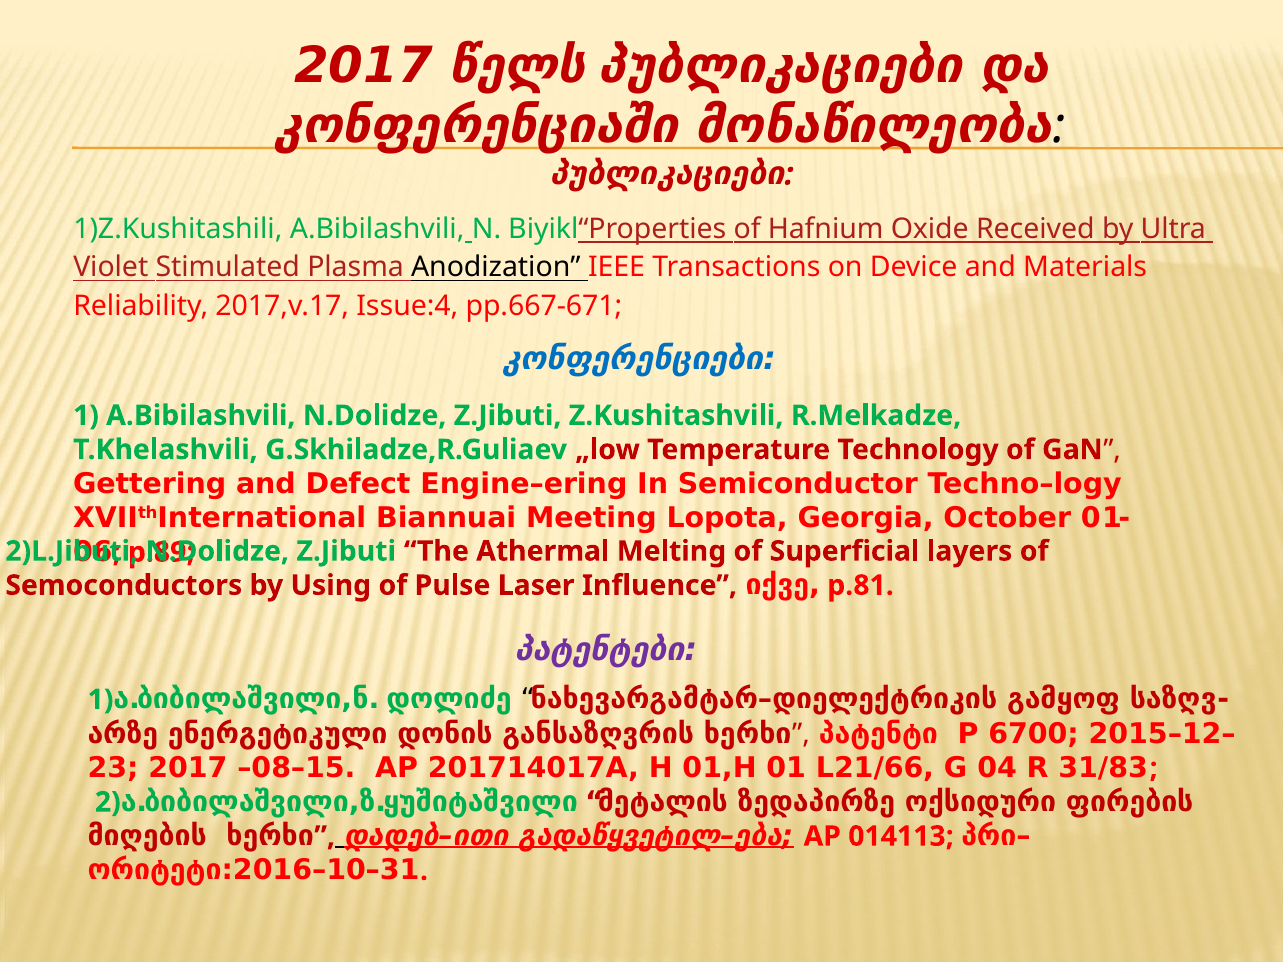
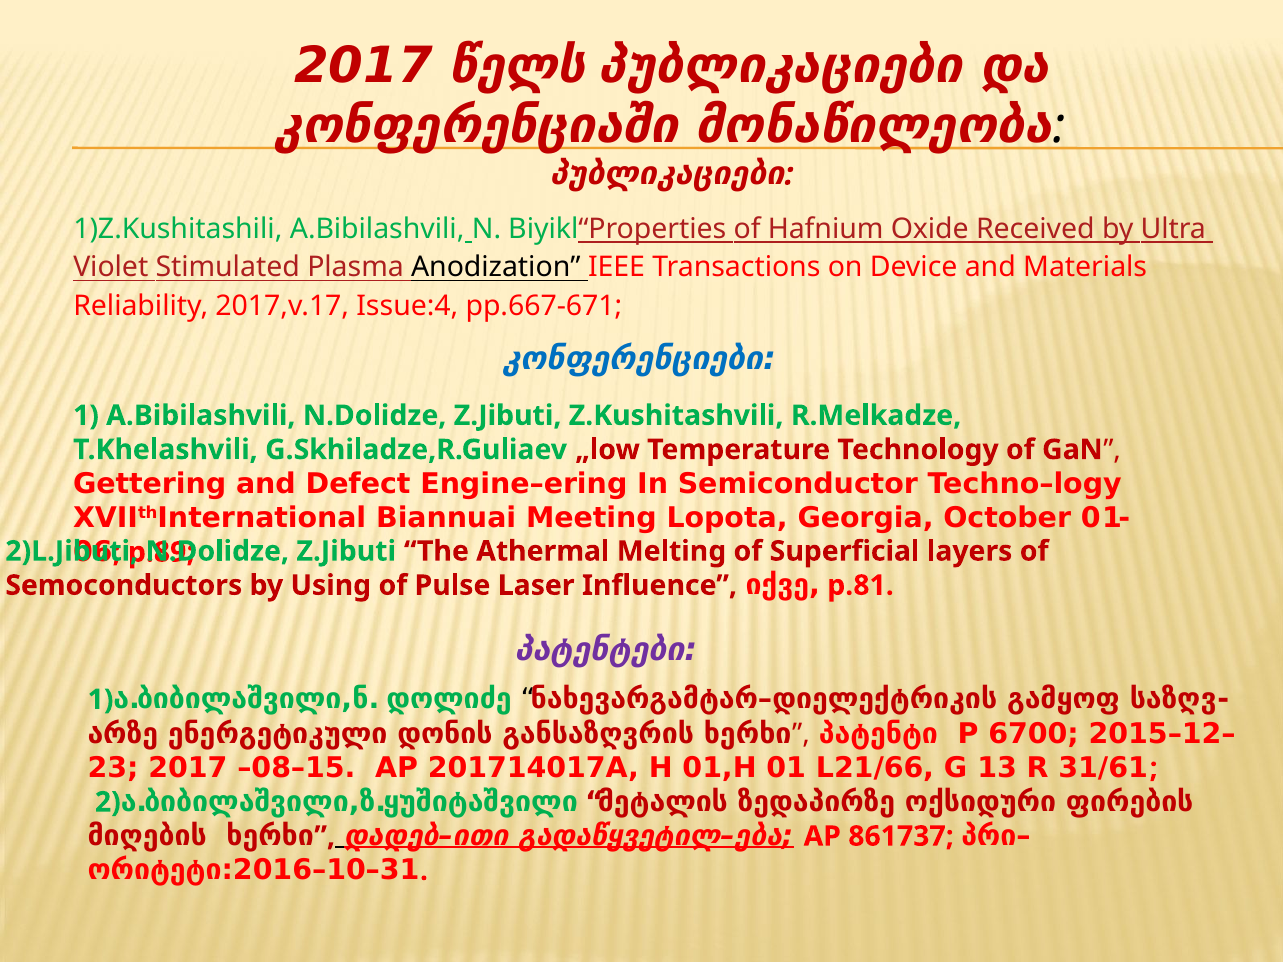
04: 04 -> 13
31/83: 31/83 -> 31/61
014113: 014113 -> 861737
